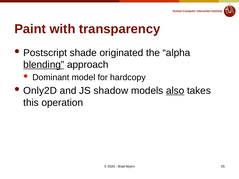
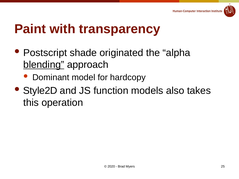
Only2D: Only2D -> Style2D
shadow: shadow -> function
also underline: present -> none
